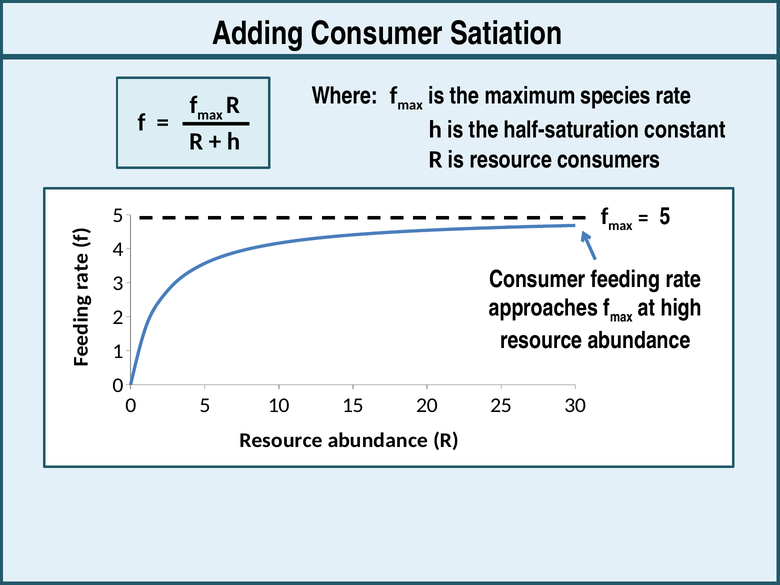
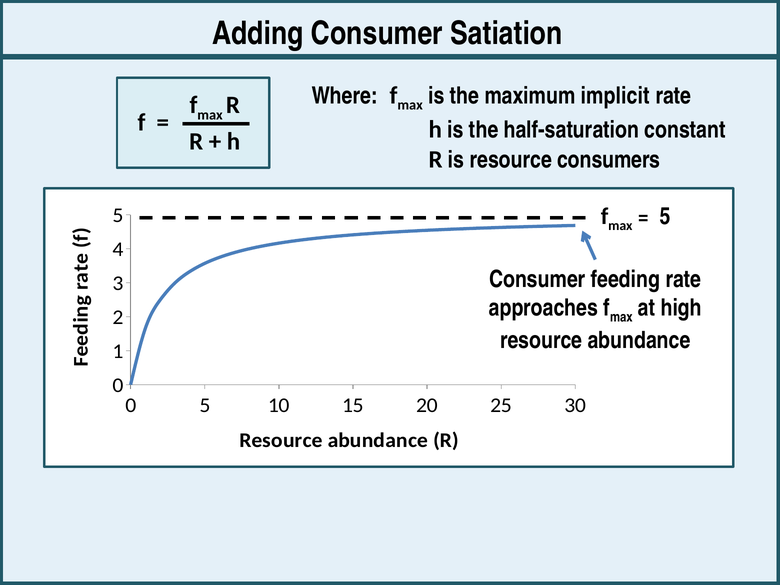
species: species -> implicit
